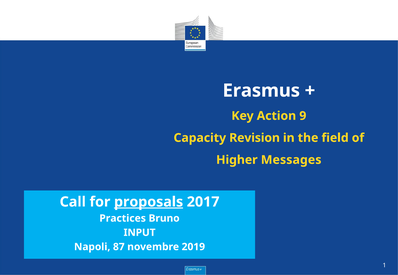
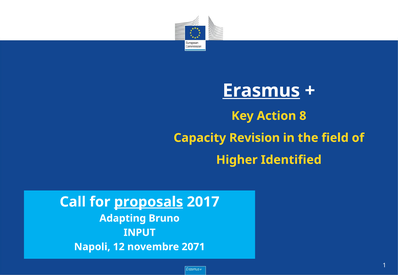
Erasmus underline: none -> present
9: 9 -> 8
Messages: Messages -> Identified
Practices: Practices -> Adapting
87: 87 -> 12
2019: 2019 -> 2071
